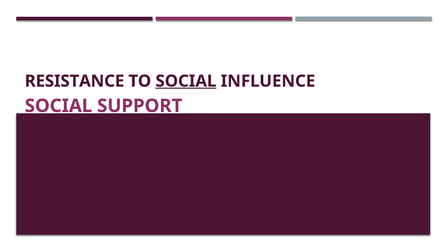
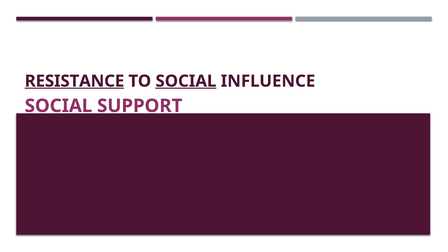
RESISTANCE underline: none -> present
